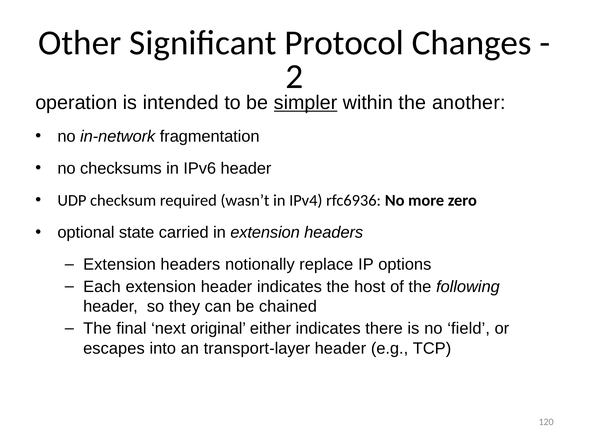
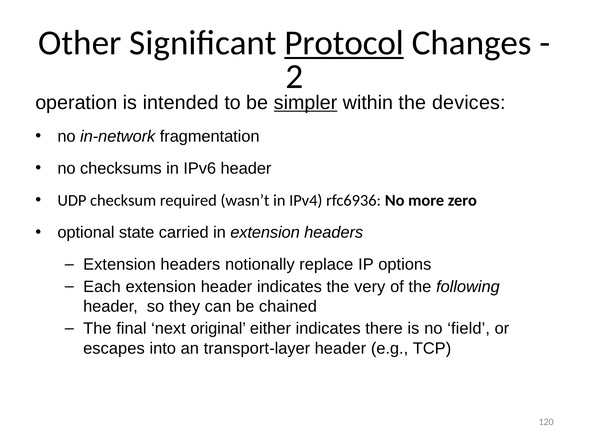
Protocol underline: none -> present
another: another -> devices
host: host -> very
